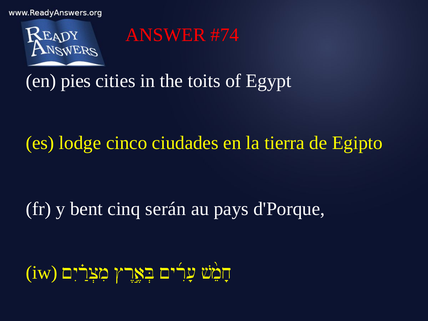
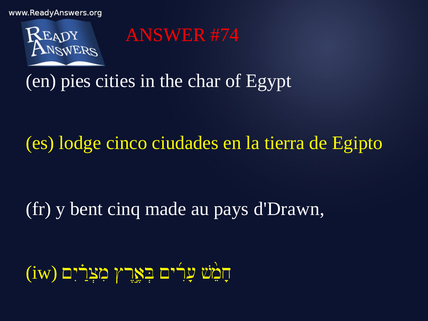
toits: toits -> char
serán: serán -> made
d'Porque: d'Porque -> d'Drawn
